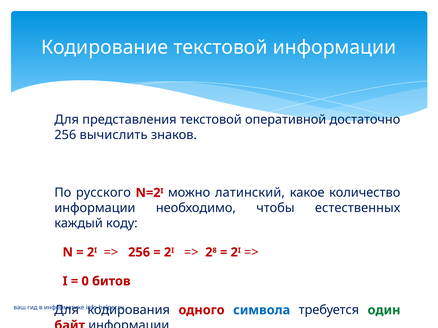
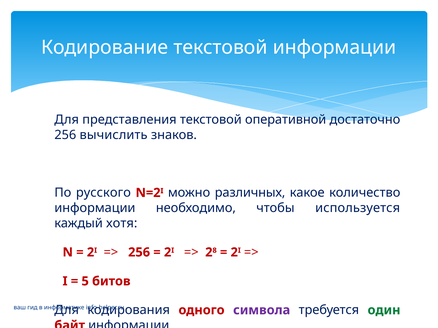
латинский: латинский -> различных
естественных: естественных -> используется
коду: коду -> хотя
0: 0 -> 5
символа colour: blue -> purple
